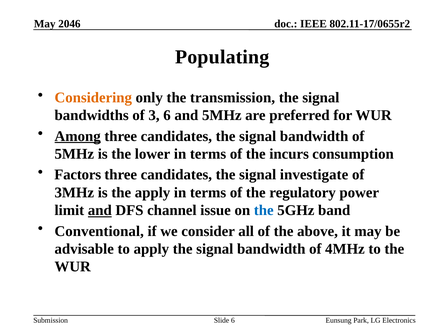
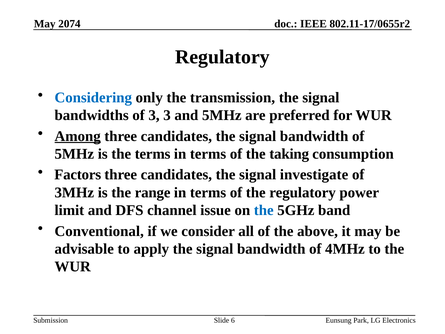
2046: 2046 -> 2074
Populating at (222, 57): Populating -> Regulatory
Considering colour: orange -> blue
3 6: 6 -> 3
the lower: lower -> terms
incurs: incurs -> taking
the apply: apply -> range
and at (100, 210) underline: present -> none
